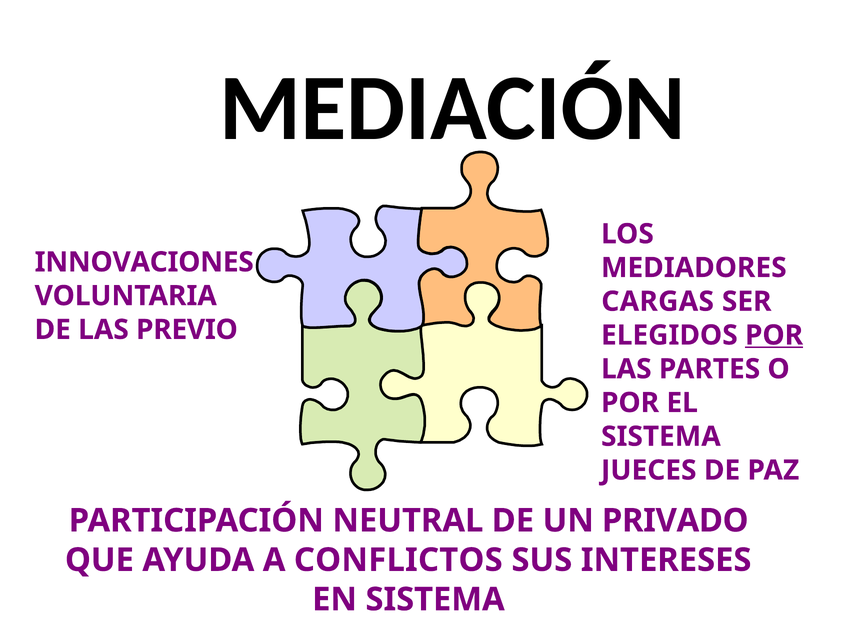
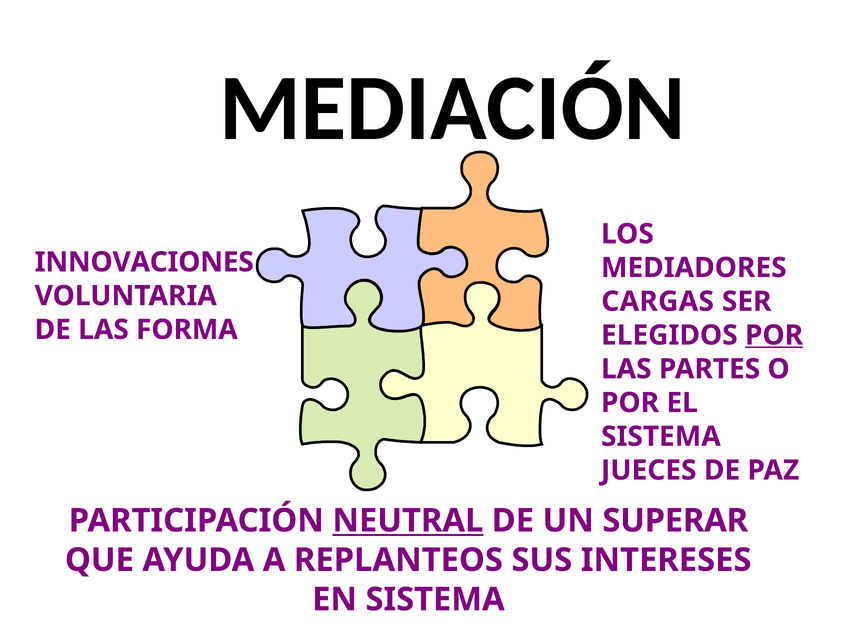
PREVIO: PREVIO -> FORMA
NEUTRAL underline: none -> present
PRIVADO: PRIVADO -> SUPERAR
CONFLICTOS: CONFLICTOS -> REPLANTEOS
